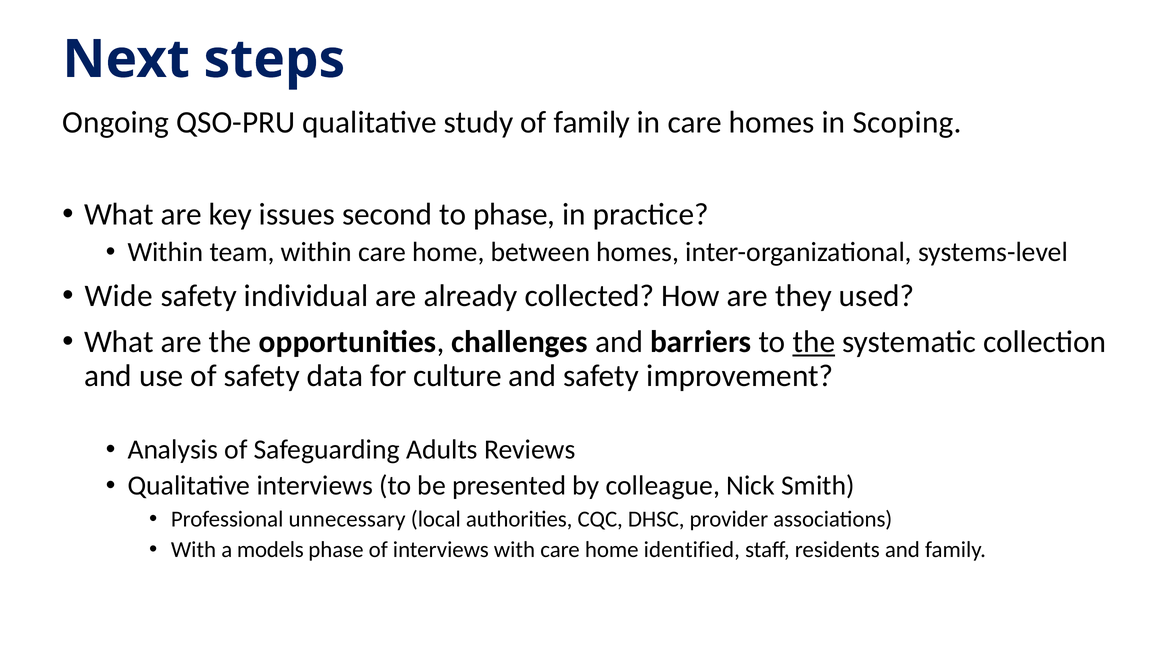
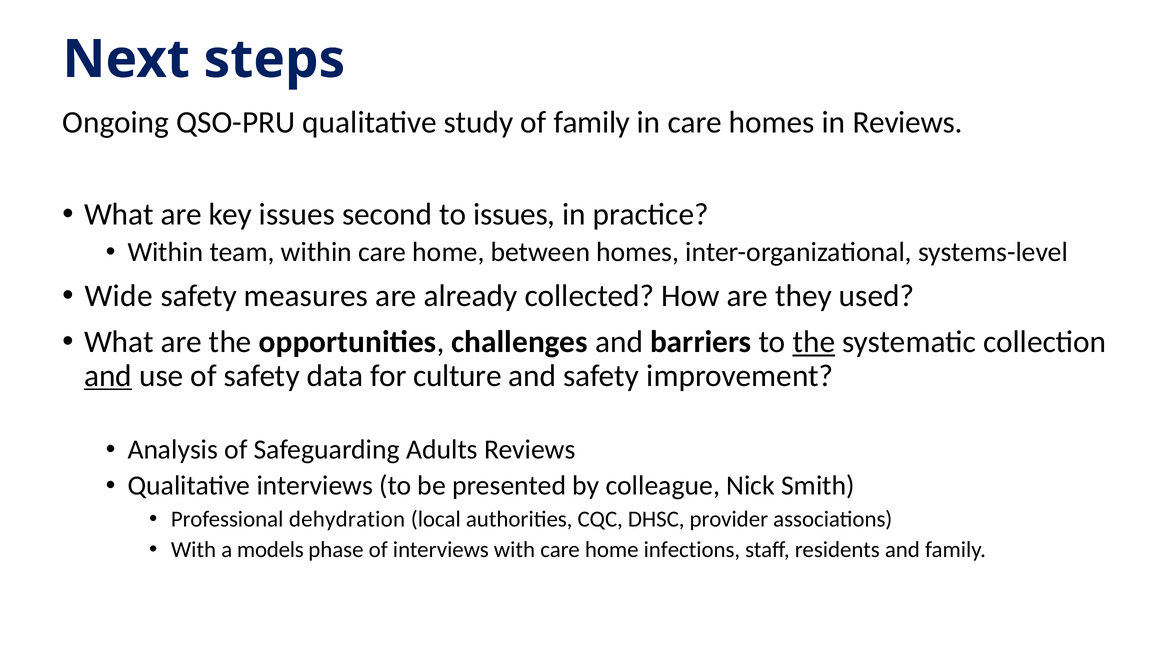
in Scoping: Scoping -> Reviews
to phase: phase -> issues
individual: individual -> measures
and at (108, 376) underline: none -> present
unnecessary: unnecessary -> dehydration
identified: identified -> infections
